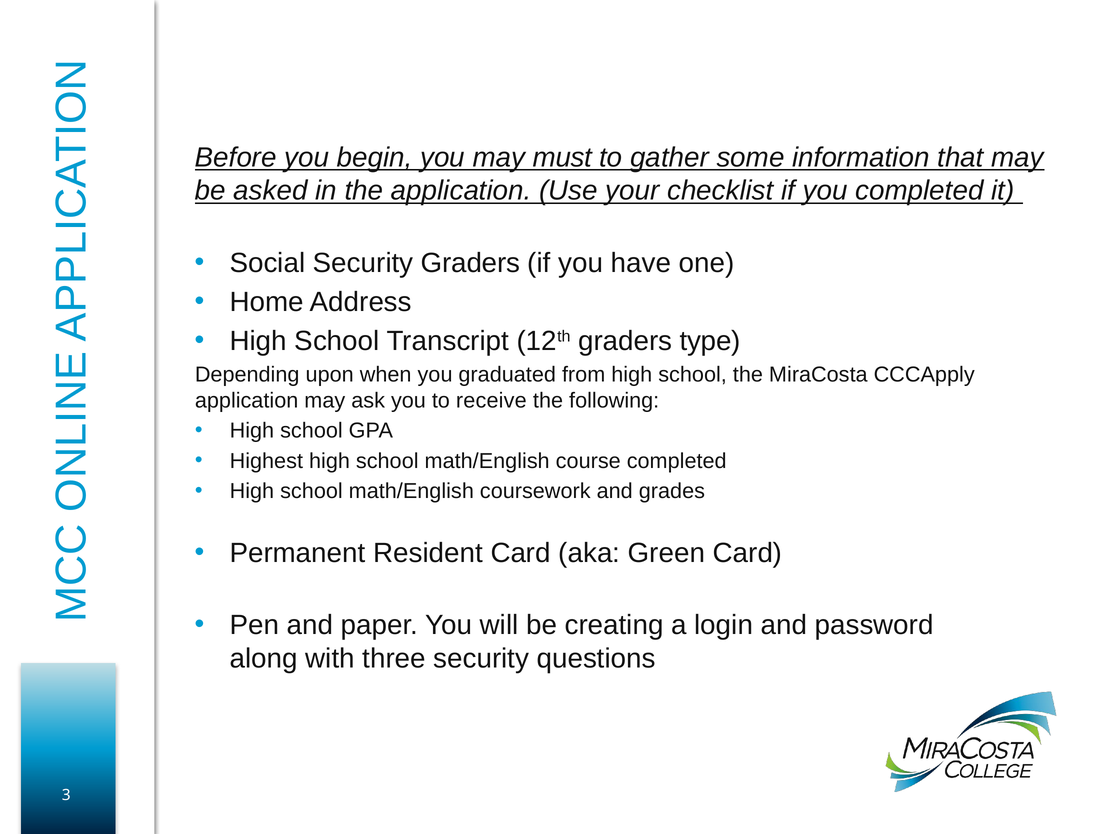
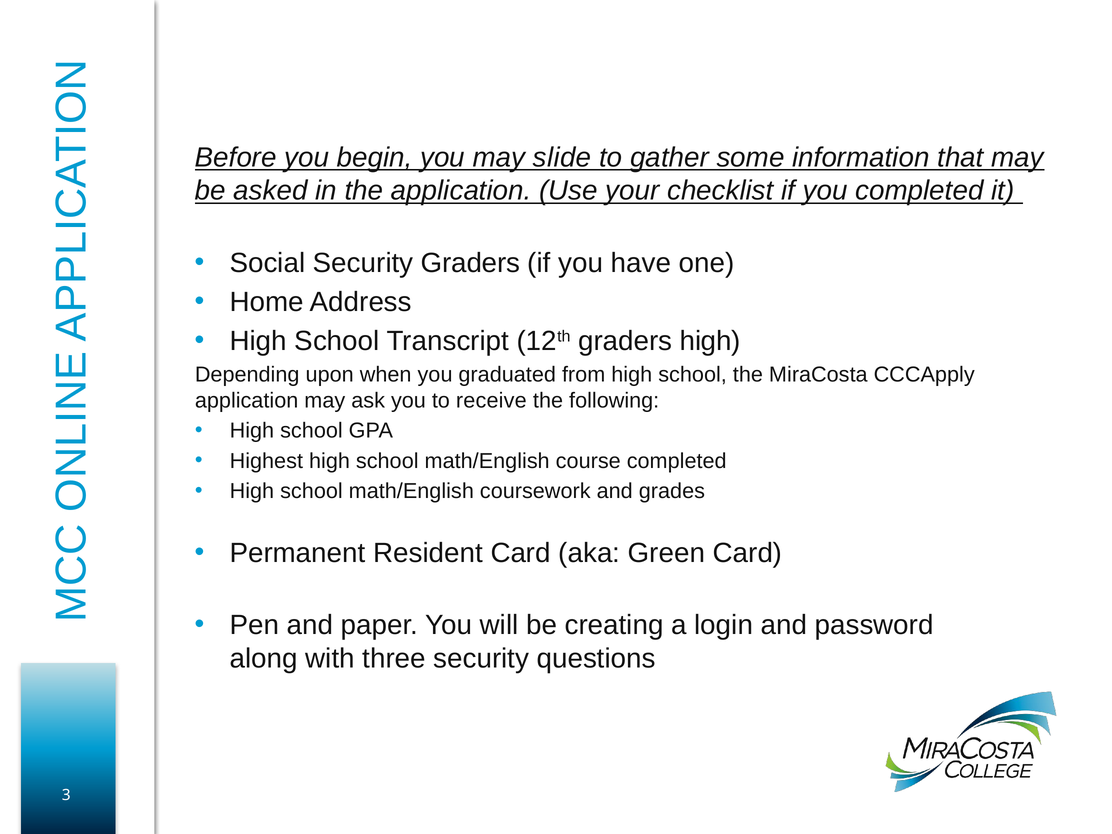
must: must -> slide
graders type: type -> high
